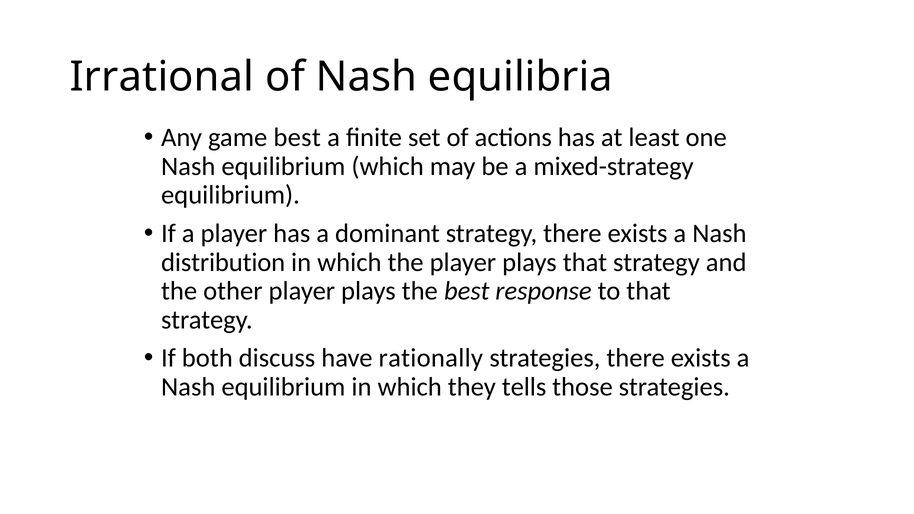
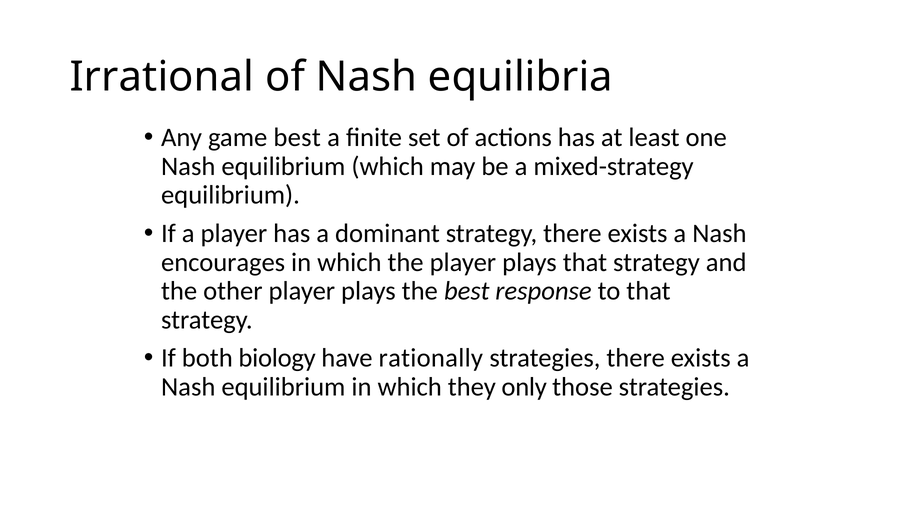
distribution: distribution -> encourages
discuss: discuss -> biology
tells: tells -> only
